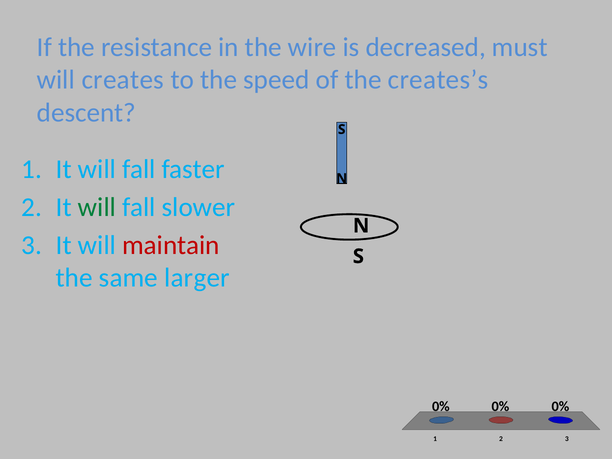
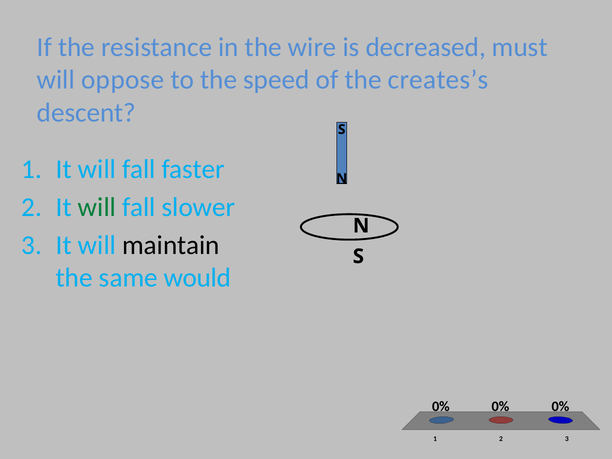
creates: creates -> oppose
maintain colour: red -> black
larger: larger -> would
